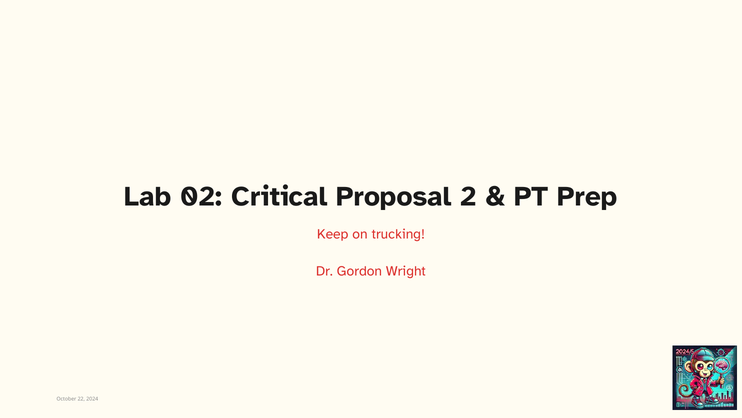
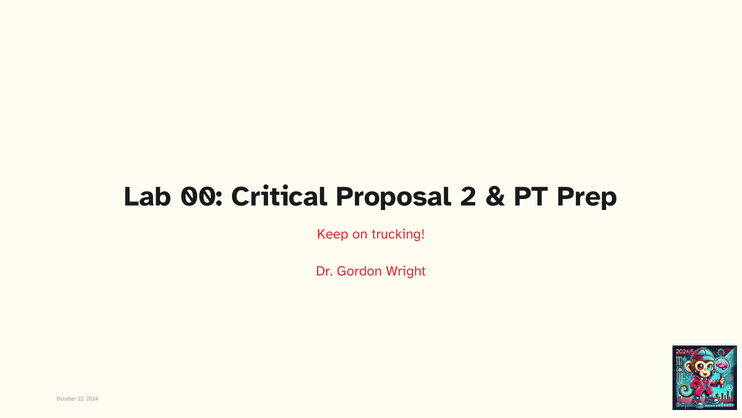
02: 02 -> 00
